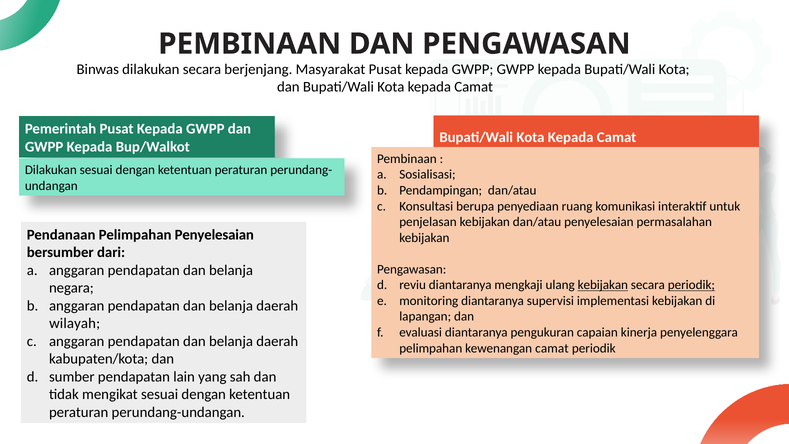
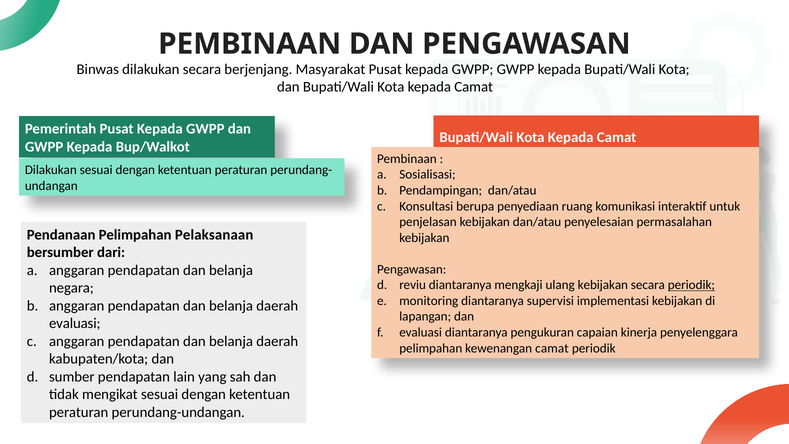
Pelimpahan Penyelesaian: Penyelesaian -> Pelaksanaan
kebijakan at (603, 285) underline: present -> none
wilayah at (75, 323): wilayah -> evaluasi
